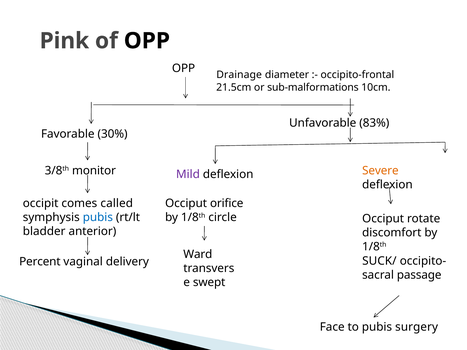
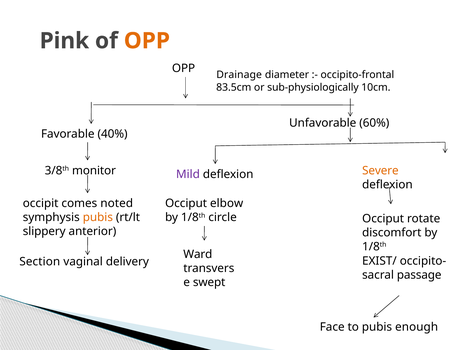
OPP at (147, 41) colour: black -> orange
21.5cm: 21.5cm -> 83.5cm
sub-malformations: sub-malformations -> sub-physiologically
83%: 83% -> 60%
30%: 30% -> 40%
called: called -> noted
orifice: orifice -> elbow
pubis at (98, 217) colour: blue -> orange
bladder: bladder -> slippery
SUCK/: SUCK/ -> EXIST/
Percent: Percent -> Section
surgery: surgery -> enough
